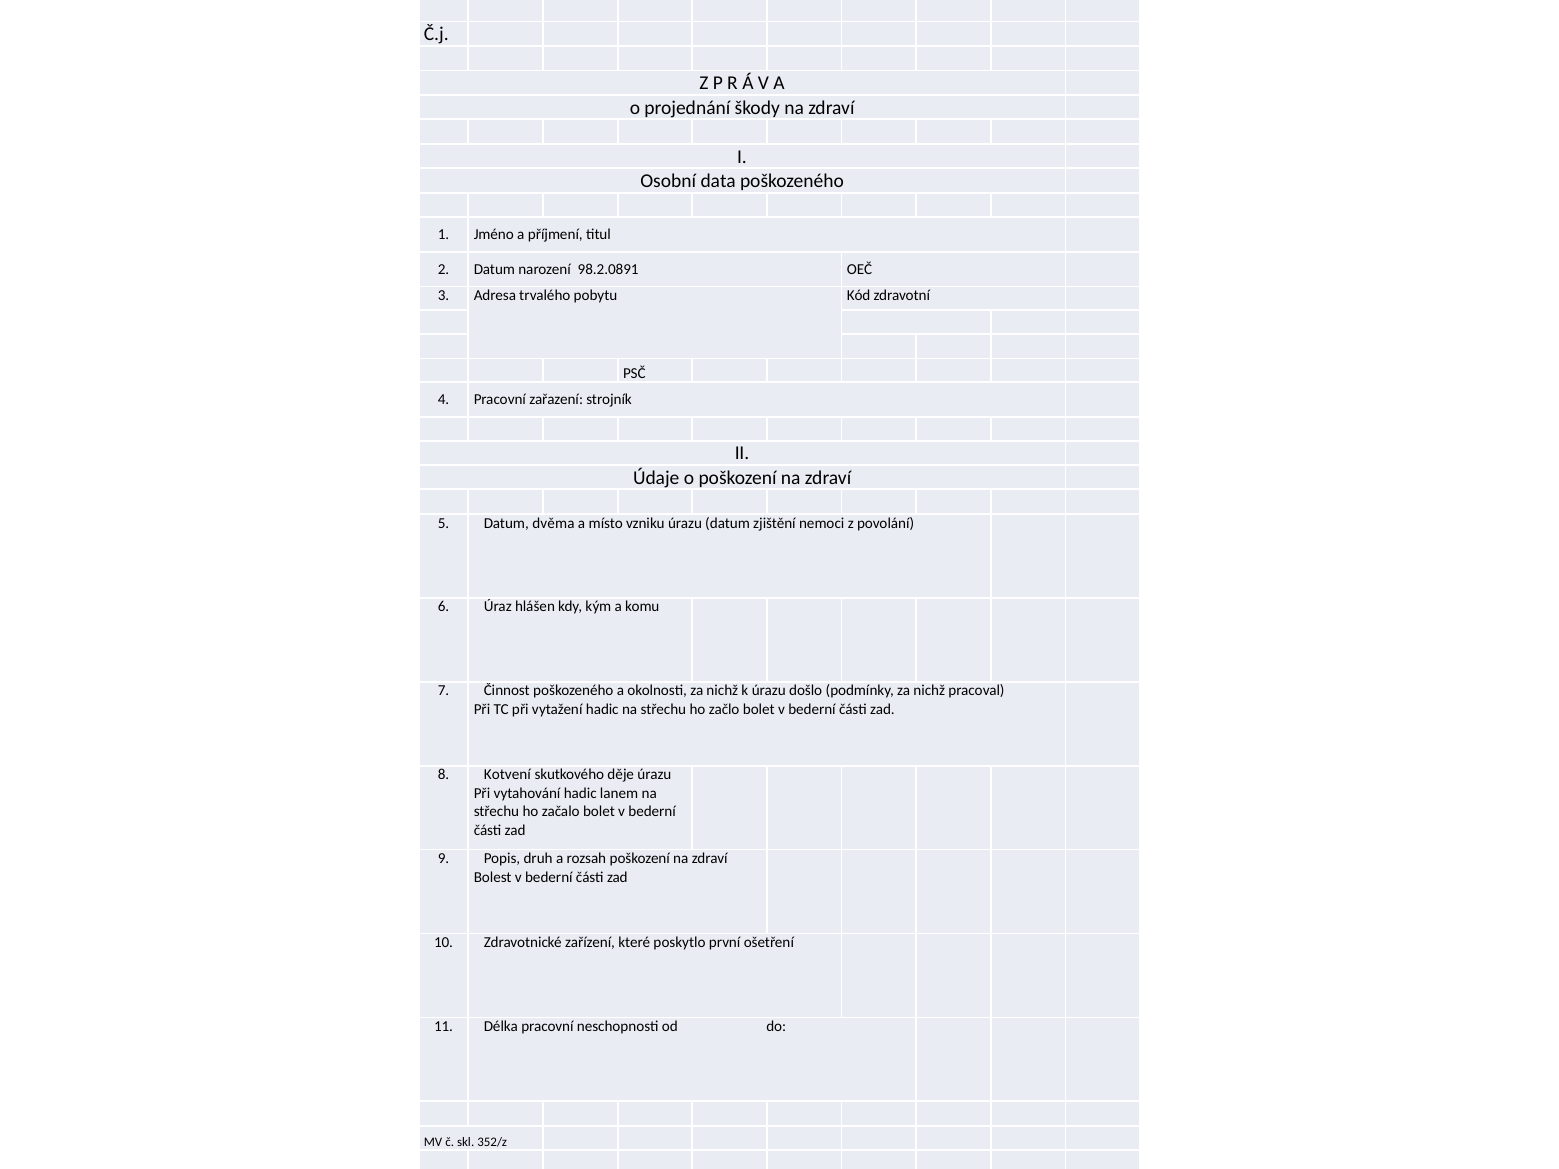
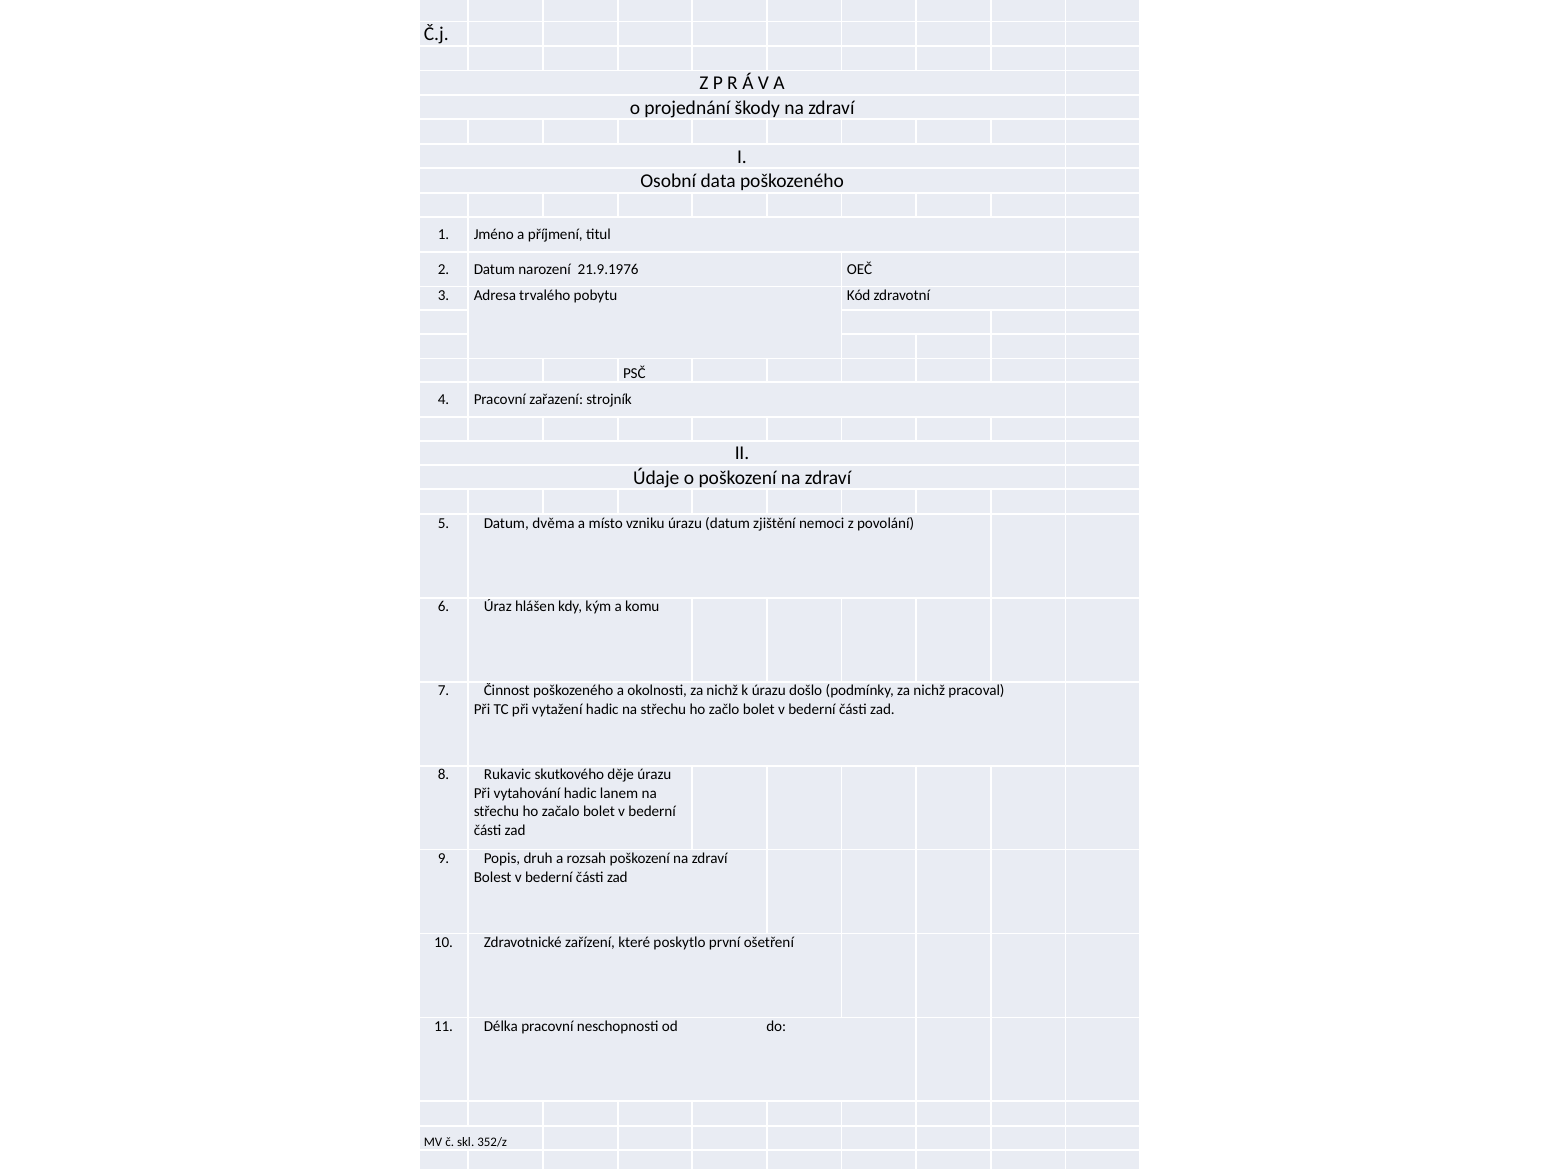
98.2.0891: 98.2.0891 -> 21.9.1976
Kotvení: Kotvení -> Rukavic
